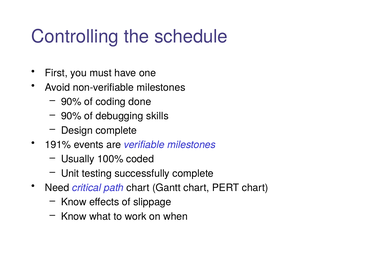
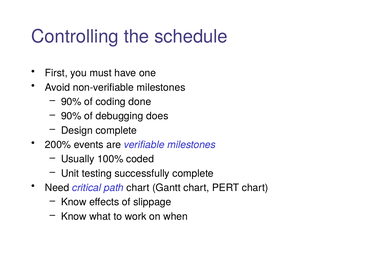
skills: skills -> does
191%: 191% -> 200%
